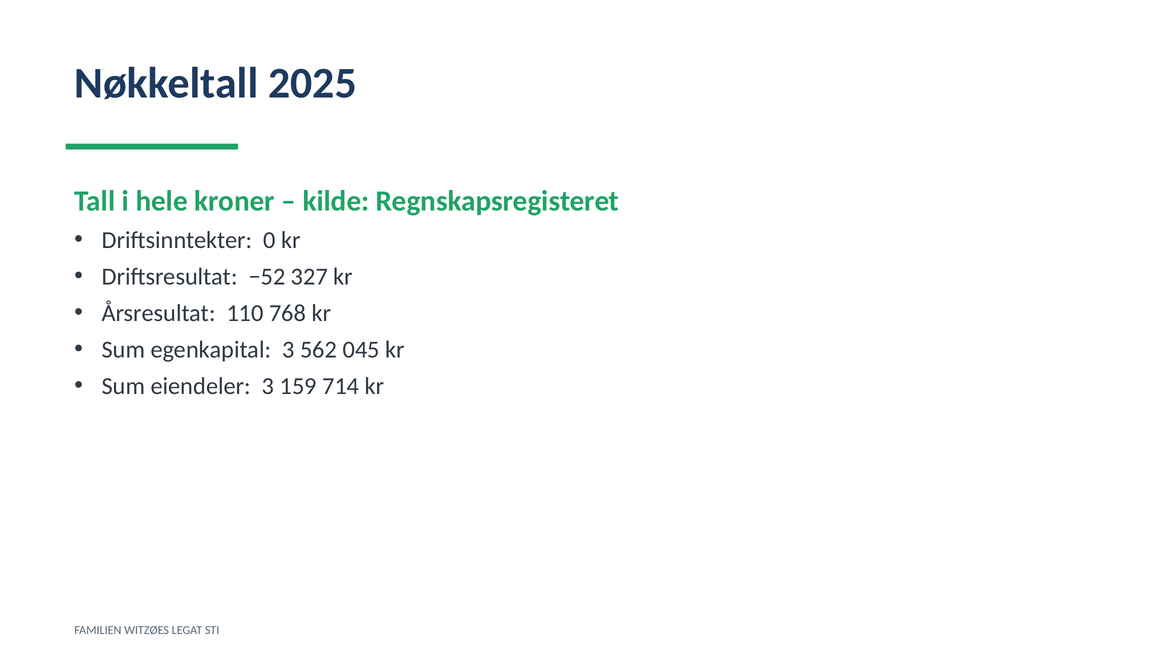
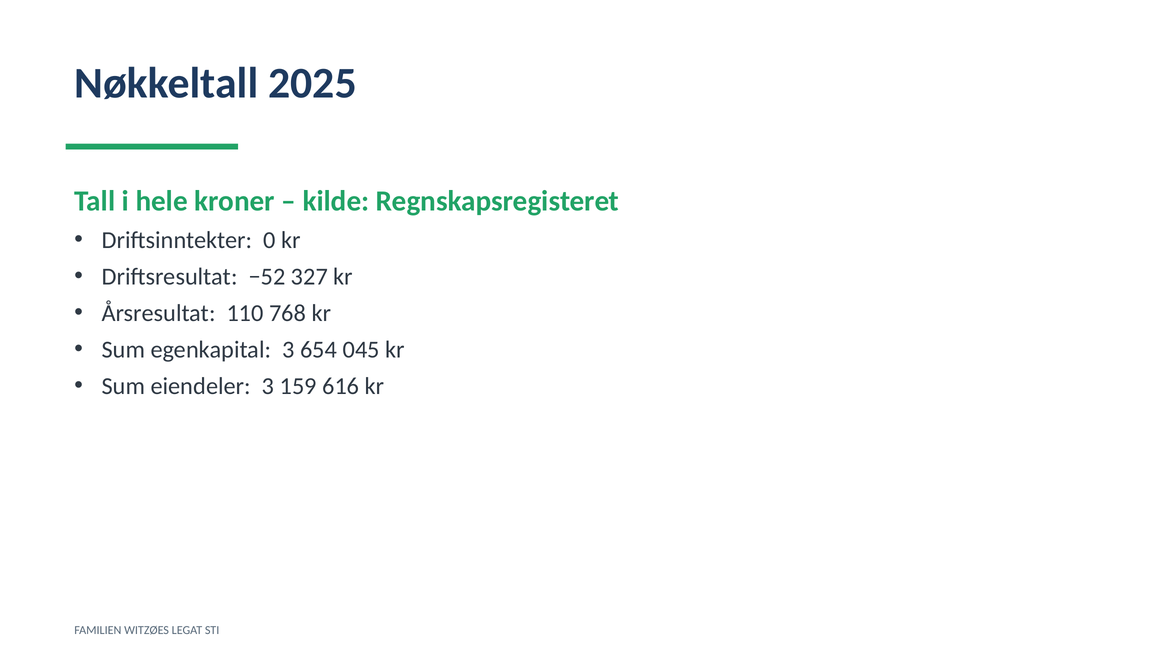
562: 562 -> 654
714: 714 -> 616
